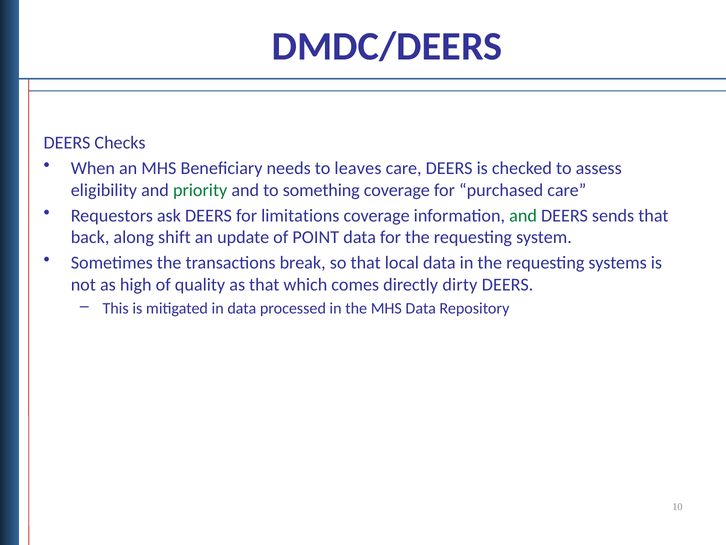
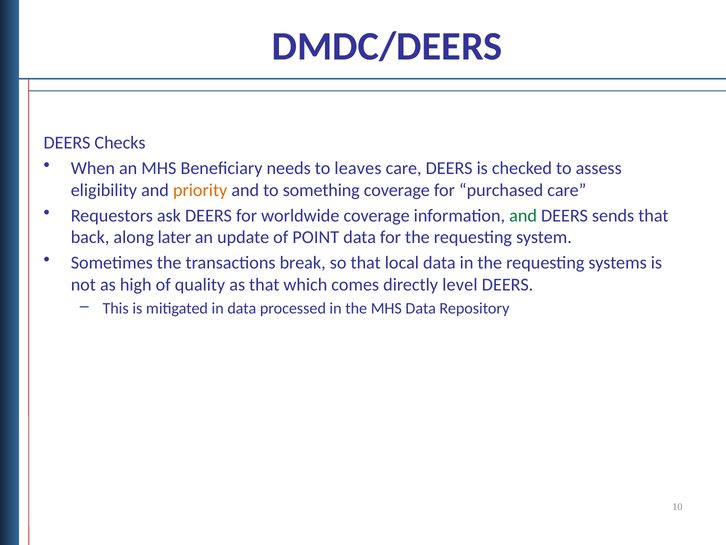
priority colour: green -> orange
limitations: limitations -> worldwide
shift: shift -> later
dirty: dirty -> level
